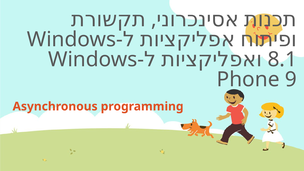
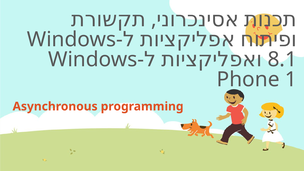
9: 9 -> 1
